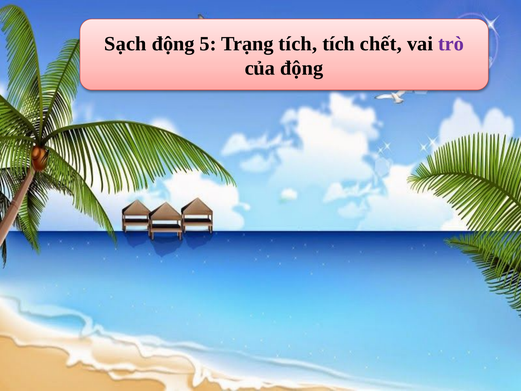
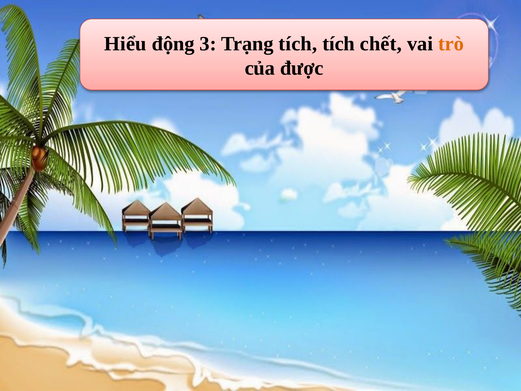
Sạch: Sạch -> Hiểu
5: 5 -> 3
trò colour: purple -> orange
của động: động -> được
